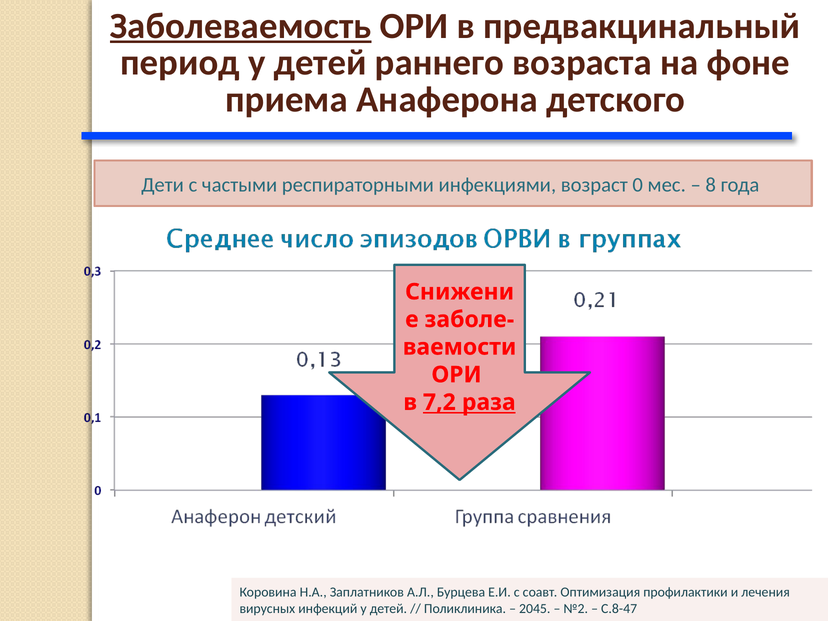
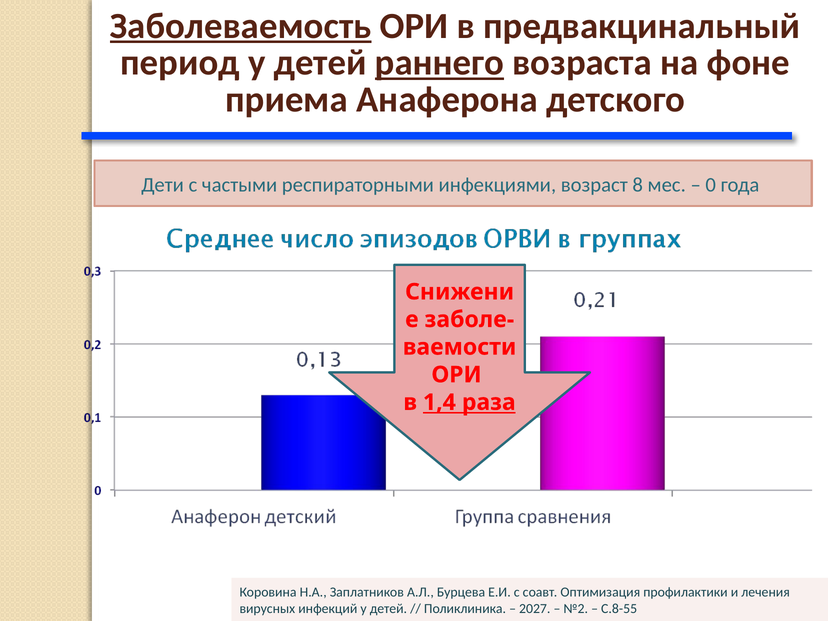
раннего underline: none -> present
0: 0 -> 8
8: 8 -> 0
7,2: 7,2 -> 1,4
2045: 2045 -> 2027
С.8-47: С.8-47 -> С.8-55
